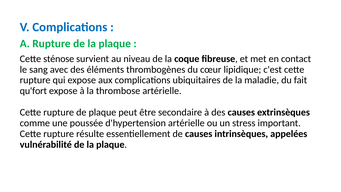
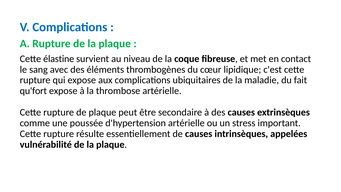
sténose: sténose -> élastine
